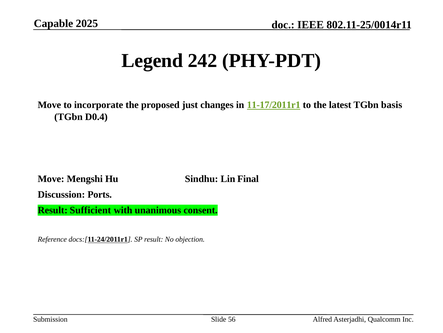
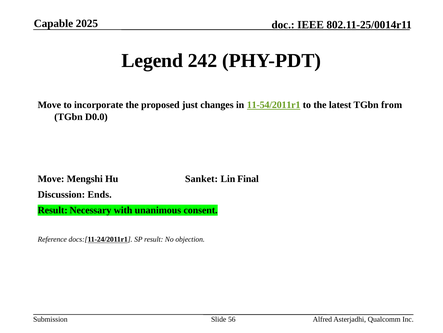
11-17/2011r1: 11-17/2011r1 -> 11-54/2011r1
basis: basis -> from
D0.4: D0.4 -> D0.0
Sindhu: Sindhu -> Sanket
Ports: Ports -> Ends
Sufficient: Sufficient -> Necessary
